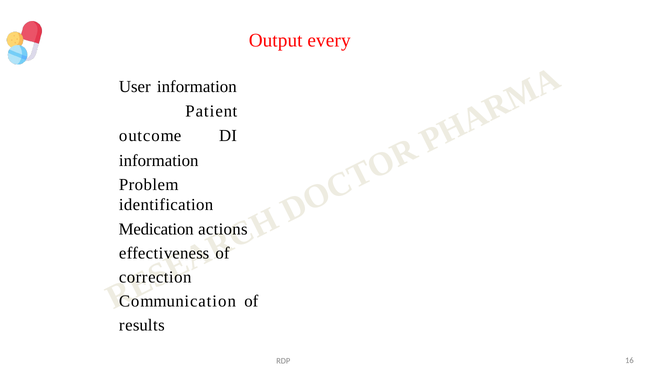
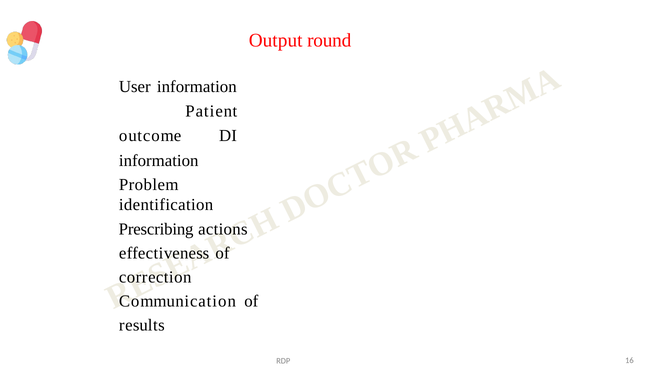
every: every -> round
Medication: Medication -> Prescribing
